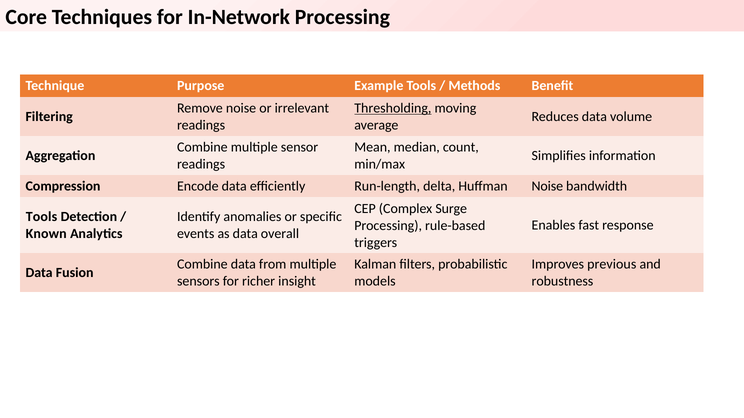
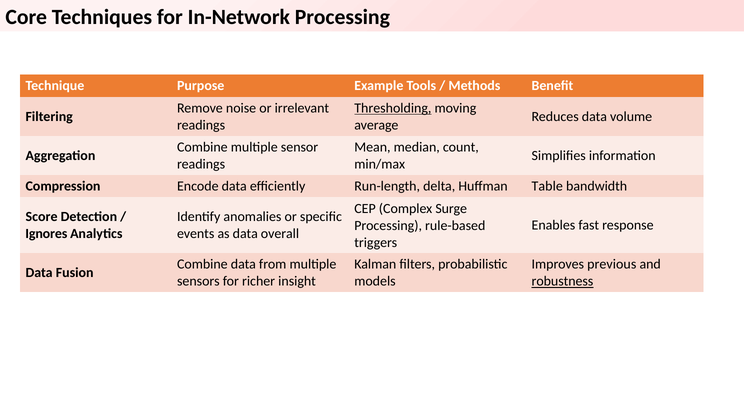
Huffman Noise: Noise -> Table
Tools at (41, 217): Tools -> Score
Known: Known -> Ignores
robustness underline: none -> present
